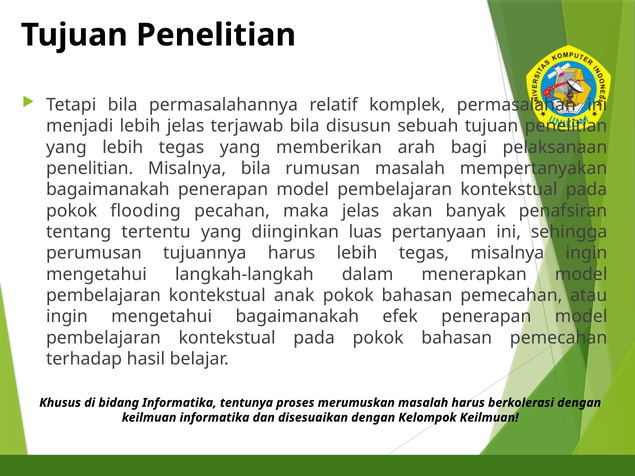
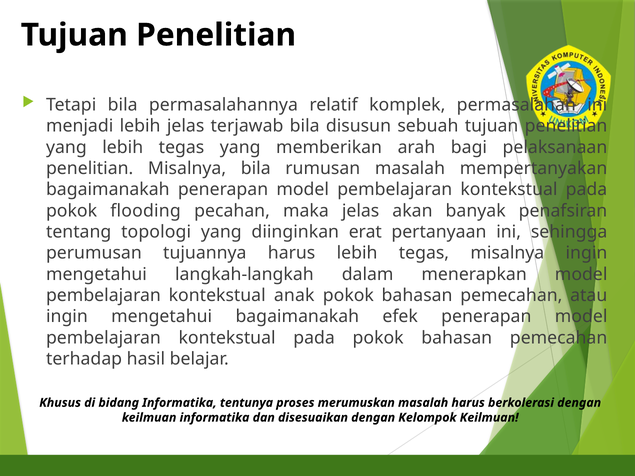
tertentu: tertentu -> topologi
luas: luas -> erat
